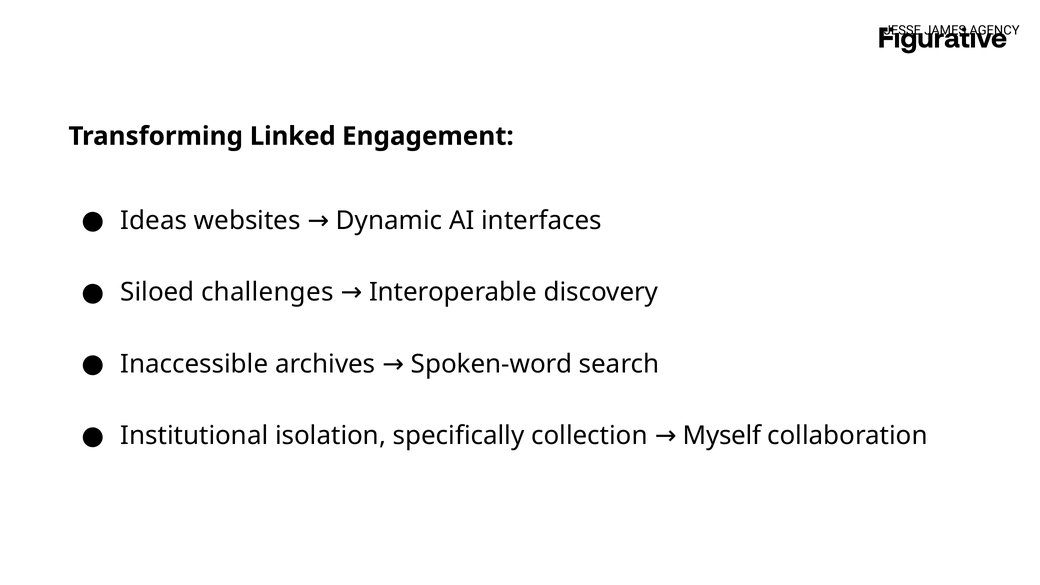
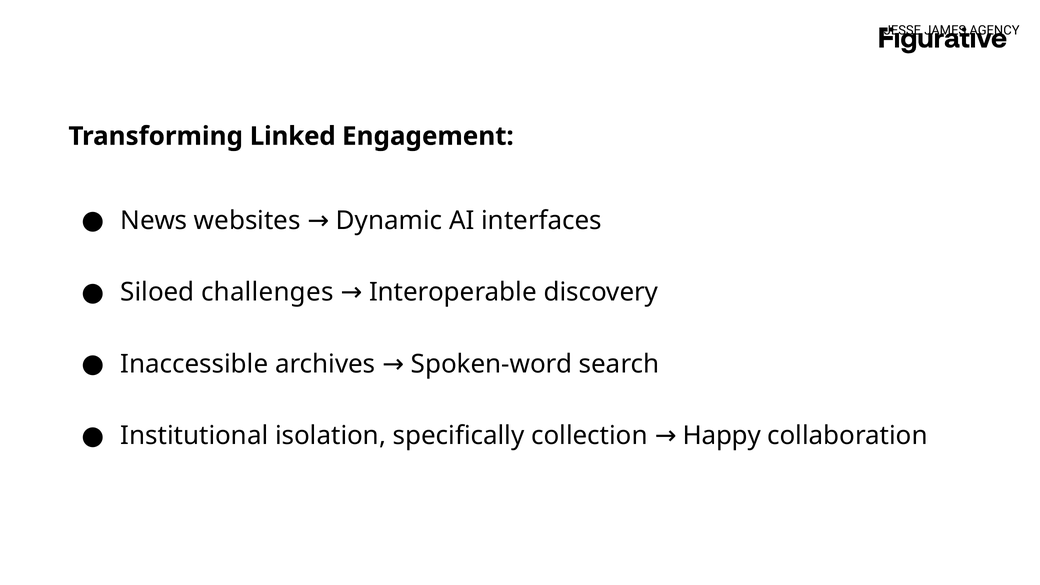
Ideas: Ideas -> News
Myself: Myself -> Happy
